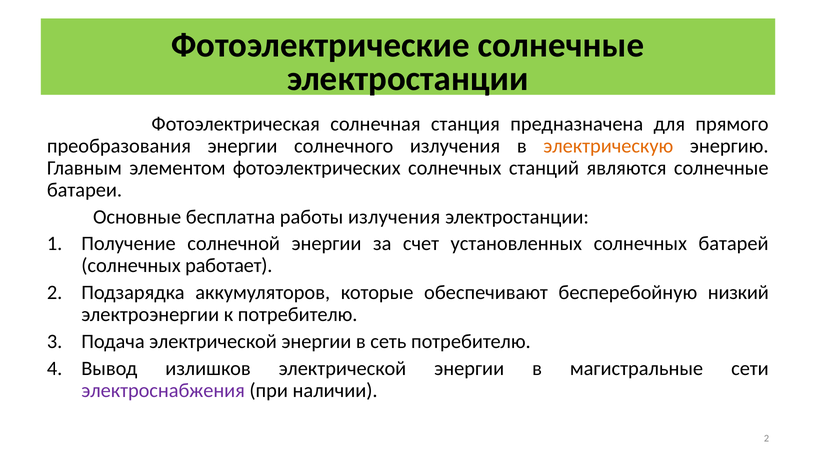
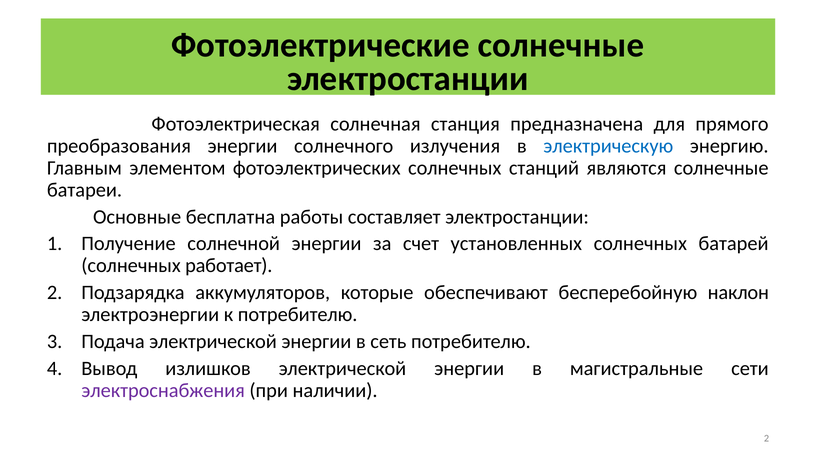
электрическую colour: orange -> blue
работы излучения: излучения -> составляет
низкий: низкий -> наклон
